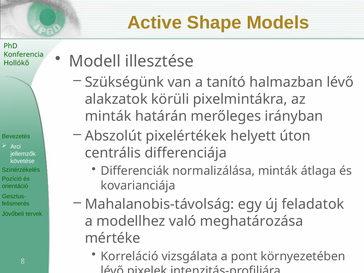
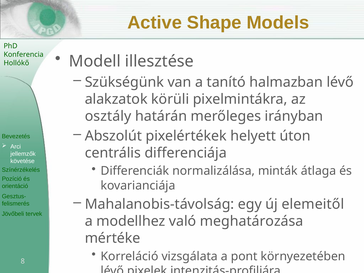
minták at (108, 116): minták -> osztály
feladatok: feladatok -> elemeitől
